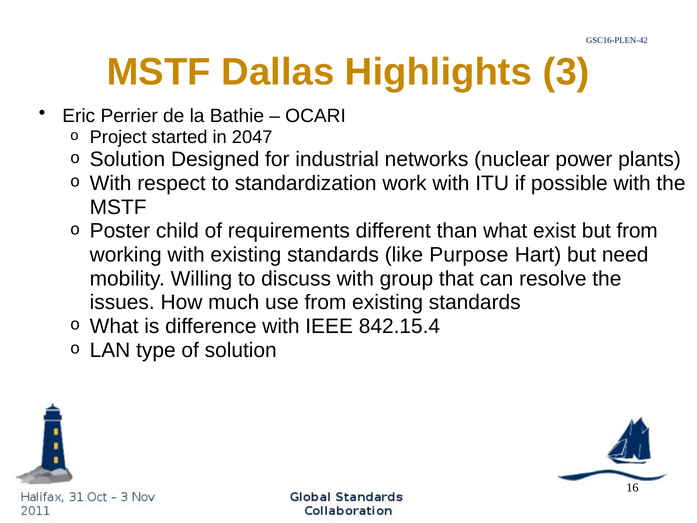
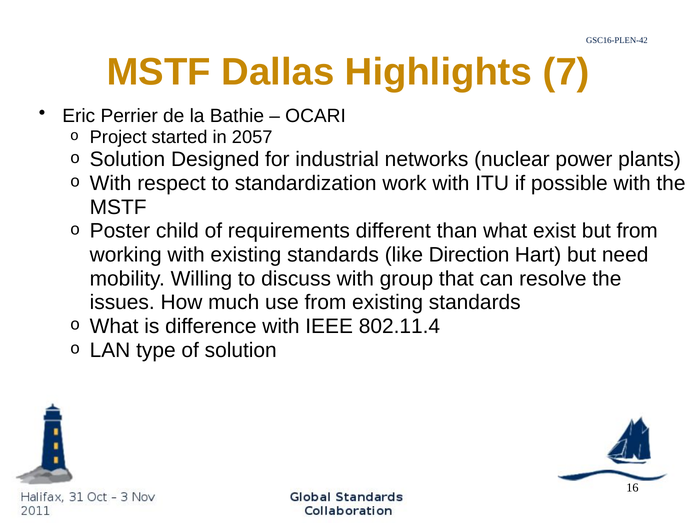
3: 3 -> 7
2047: 2047 -> 2057
Purpose: Purpose -> Direction
842.15.4: 842.15.4 -> 802.11.4
